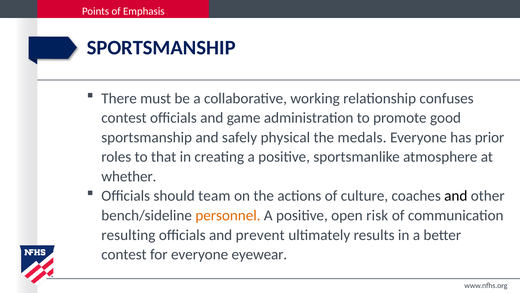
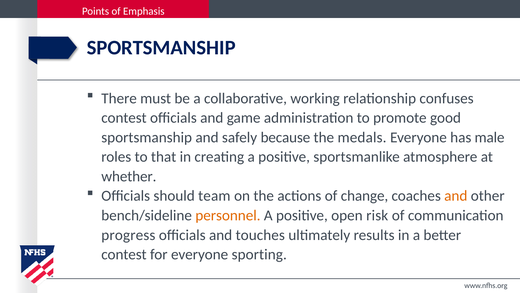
physical: physical -> because
prior: prior -> male
culture: culture -> change
and at (456, 196) colour: black -> orange
resulting: resulting -> progress
prevent: prevent -> touches
eyewear: eyewear -> sporting
